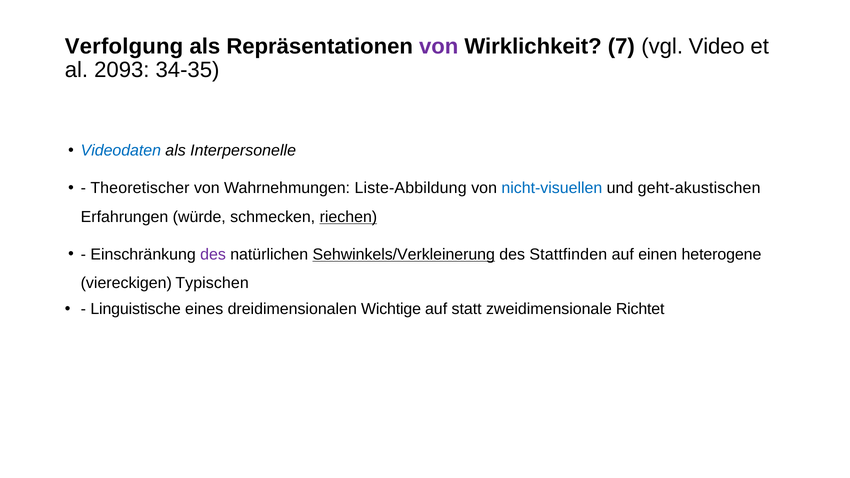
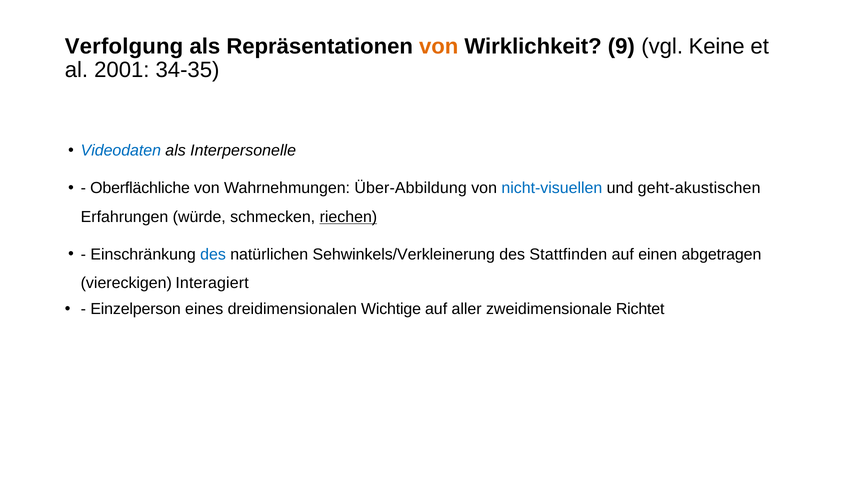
von at (439, 46) colour: purple -> orange
7: 7 -> 9
Video: Video -> Keine
2093: 2093 -> 2001
Theoretischer: Theoretischer -> Oberflächliche
Liste-Abbildung: Liste-Abbildung -> Über-Abbildung
des at (213, 254) colour: purple -> blue
Sehwinkels/Verkleinerung underline: present -> none
heterogene: heterogene -> abgetragen
Typischen: Typischen -> Interagiert
Linguistische: Linguistische -> Einzelperson
statt: statt -> aller
